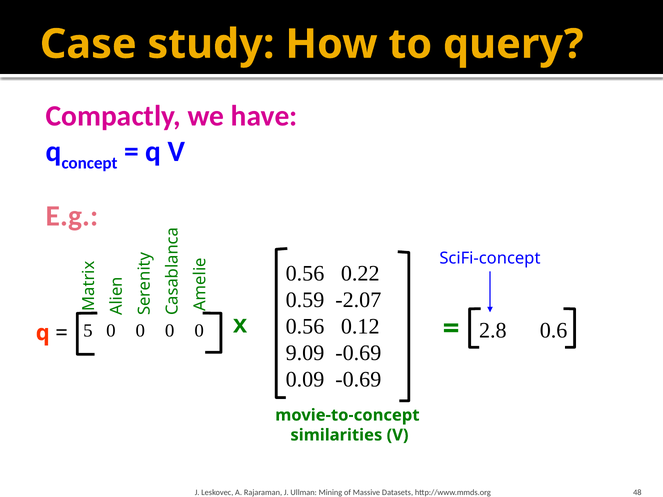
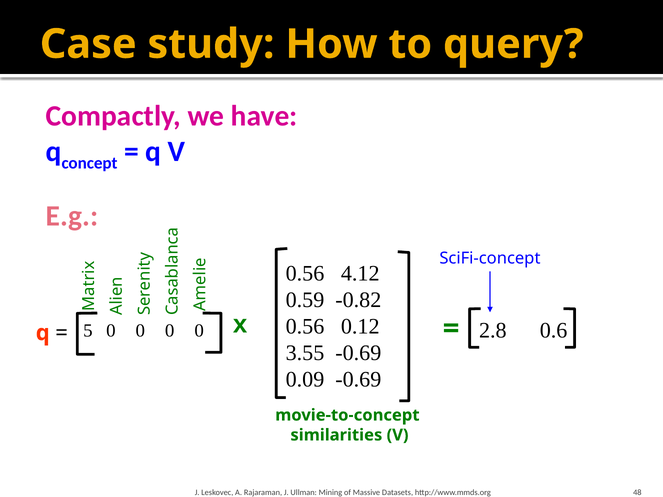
0.22: 0.22 -> 4.12
-2.07: -2.07 -> -0.82
9.09: 9.09 -> 3.55
